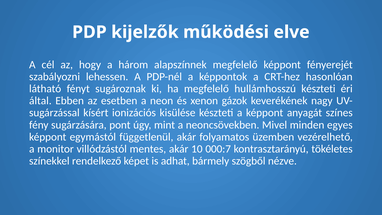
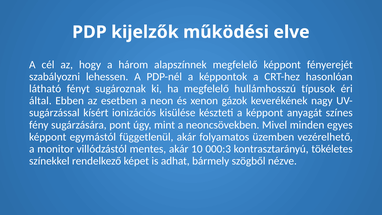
hullámhosszú készteti: készteti -> típusok
000:7: 000:7 -> 000:3
